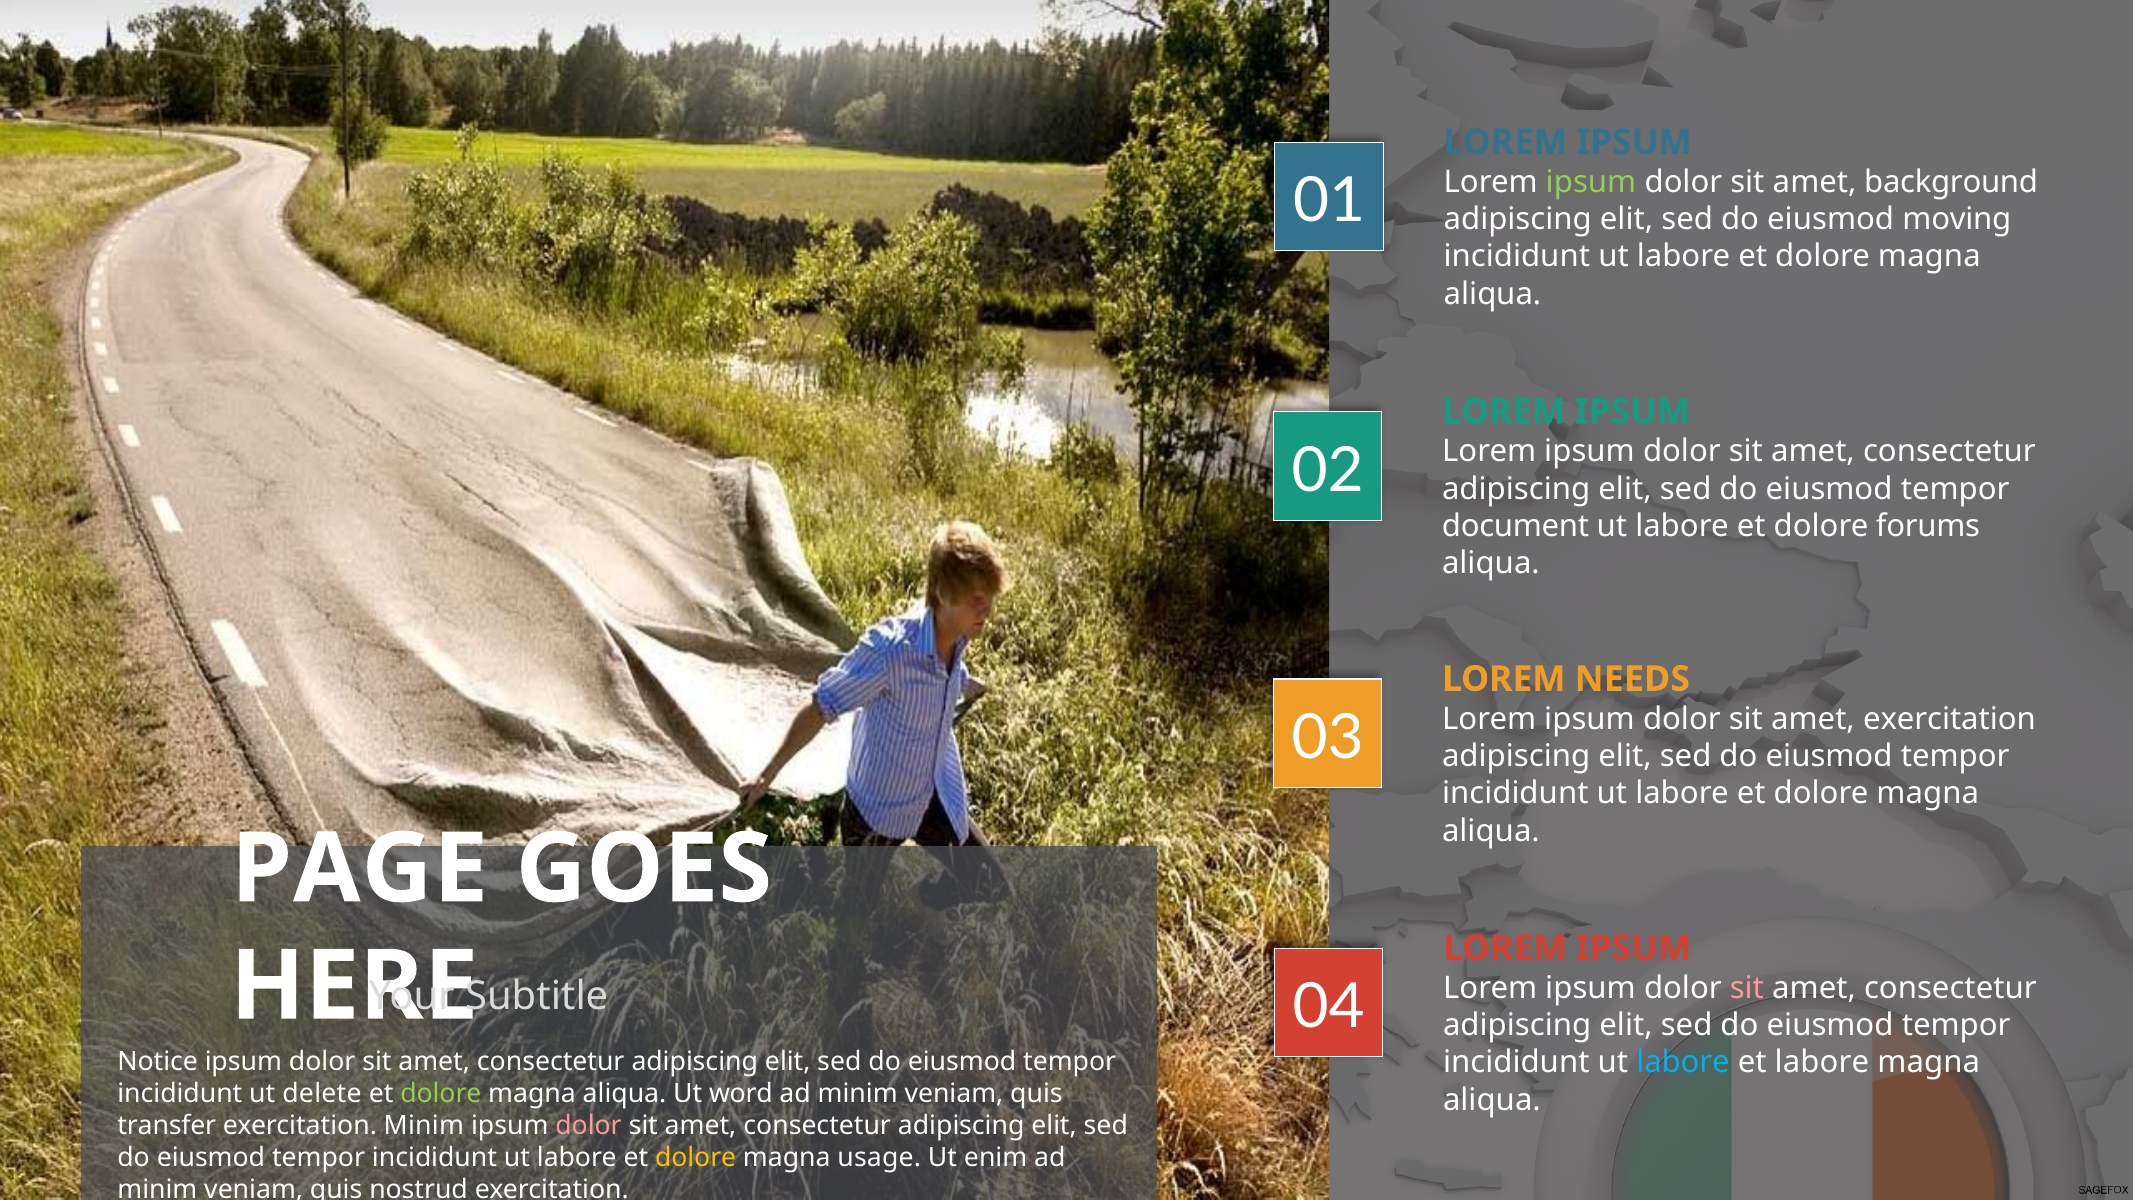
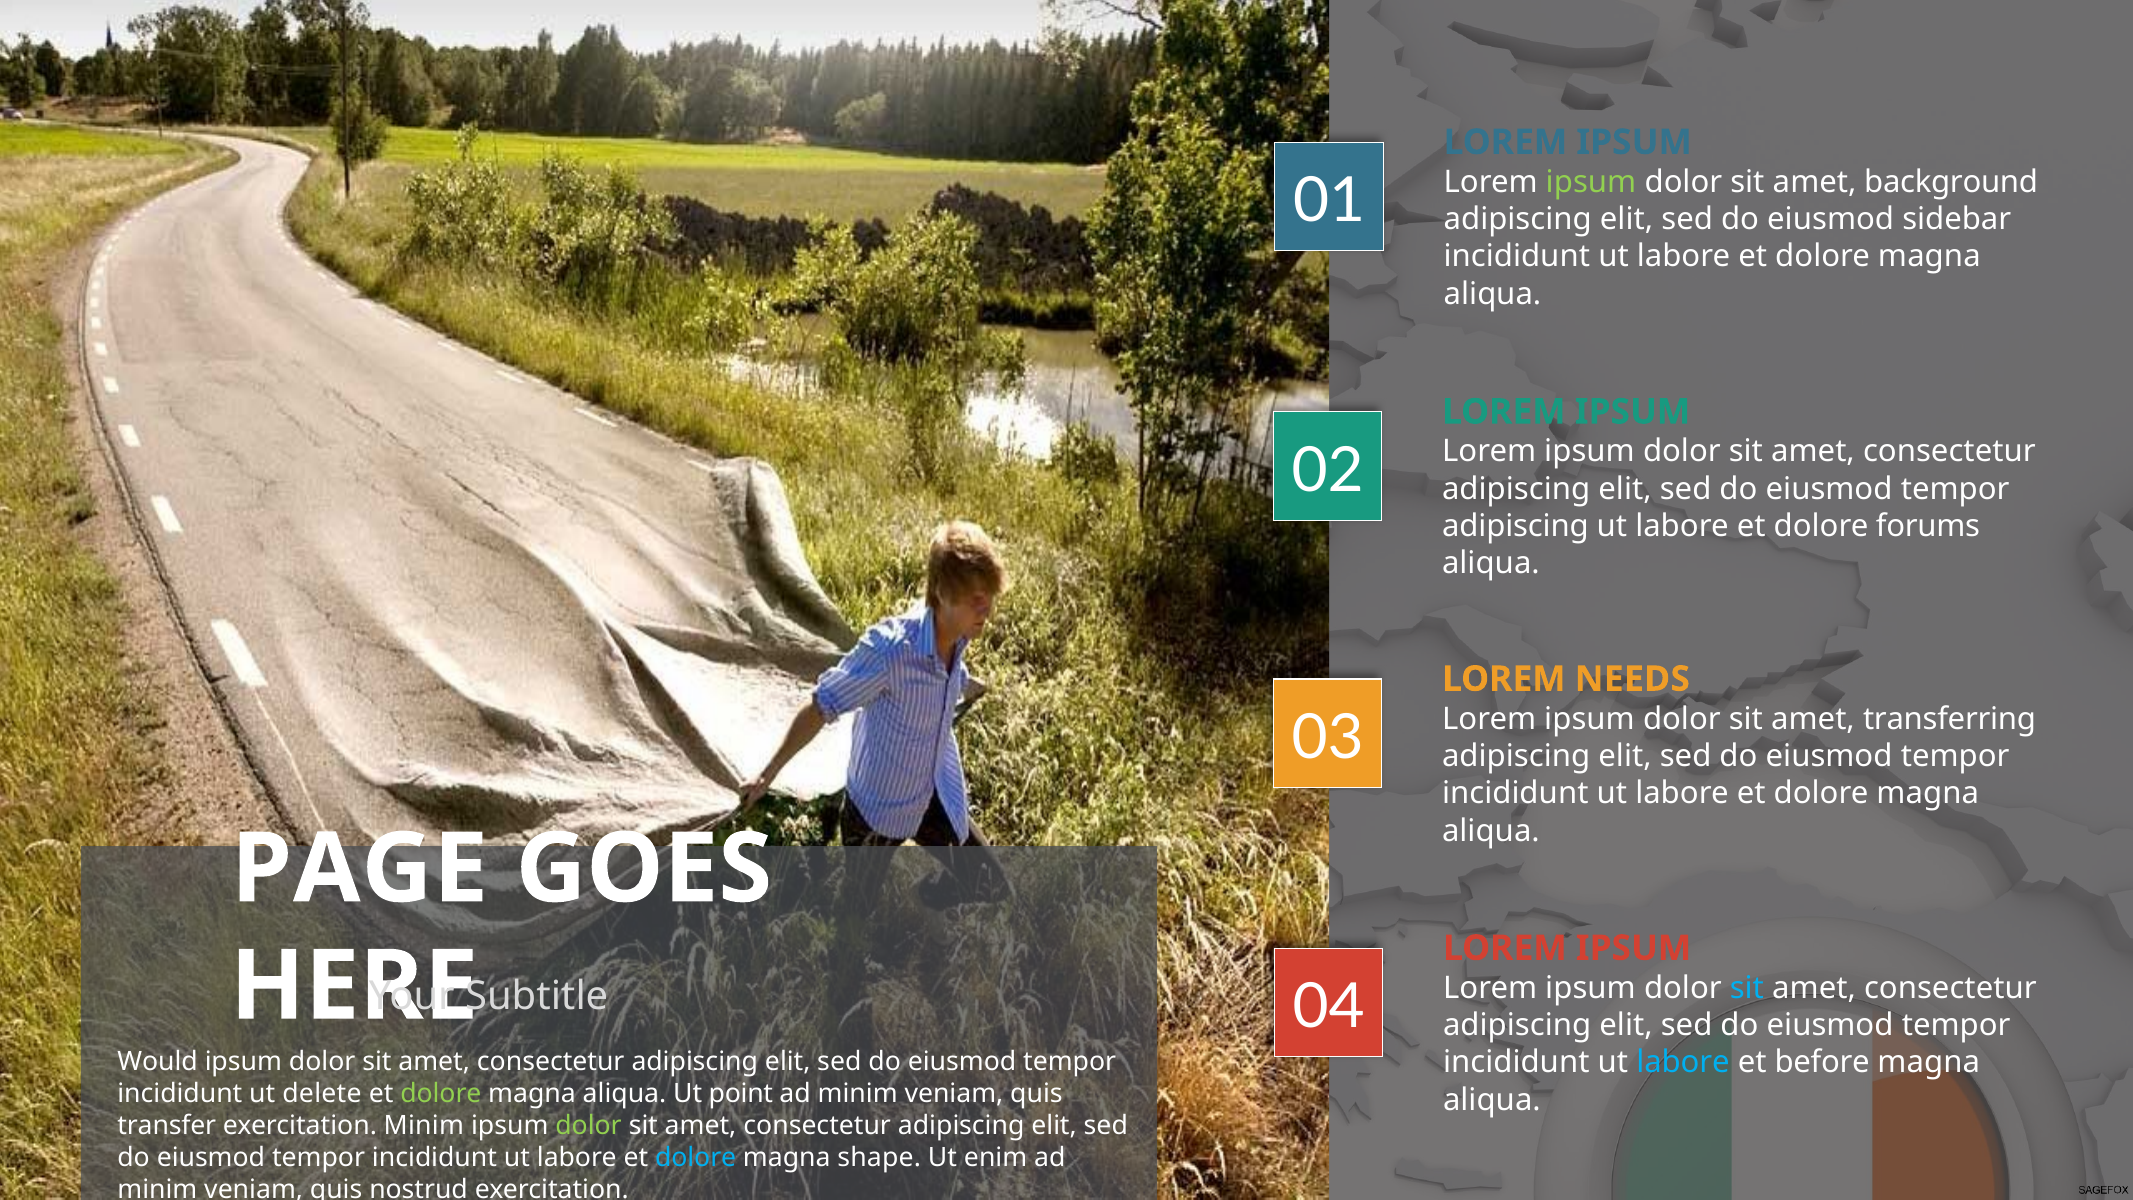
moving: moving -> sidebar
document at (1516, 526): document -> adipiscing
amet exercitation: exercitation -> transferring
sit at (1747, 988) colour: pink -> light blue
Notice: Notice -> Would
et labore: labore -> before
word: word -> point
dolor at (589, 1125) colour: pink -> light green
dolore at (696, 1157) colour: yellow -> light blue
usage: usage -> shape
